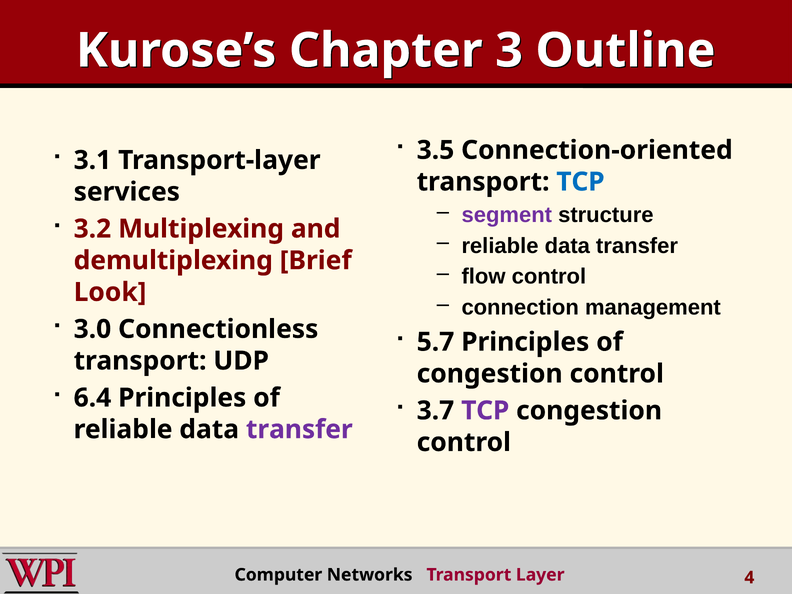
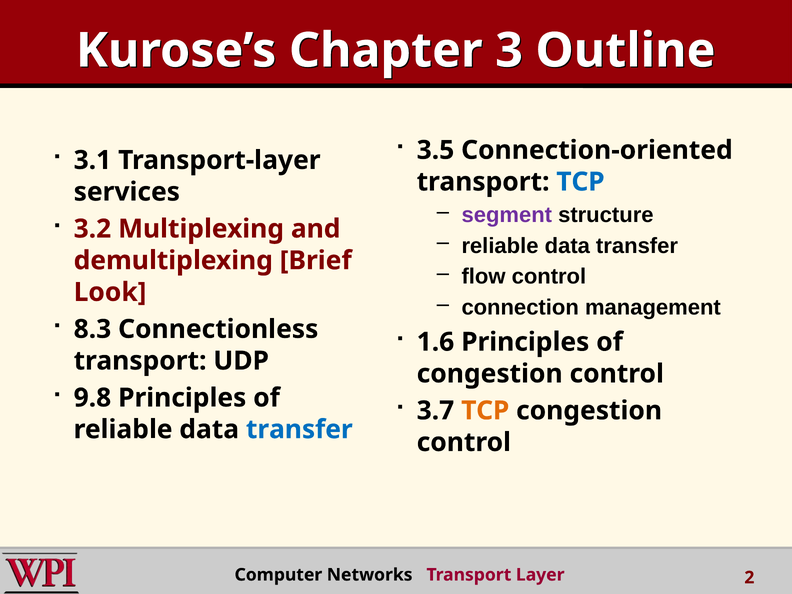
3.0: 3.0 -> 8.3
5.7: 5.7 -> 1.6
6.4: 6.4 -> 9.8
TCP at (485, 411) colour: purple -> orange
transfer at (299, 429) colour: purple -> blue
4: 4 -> 2
